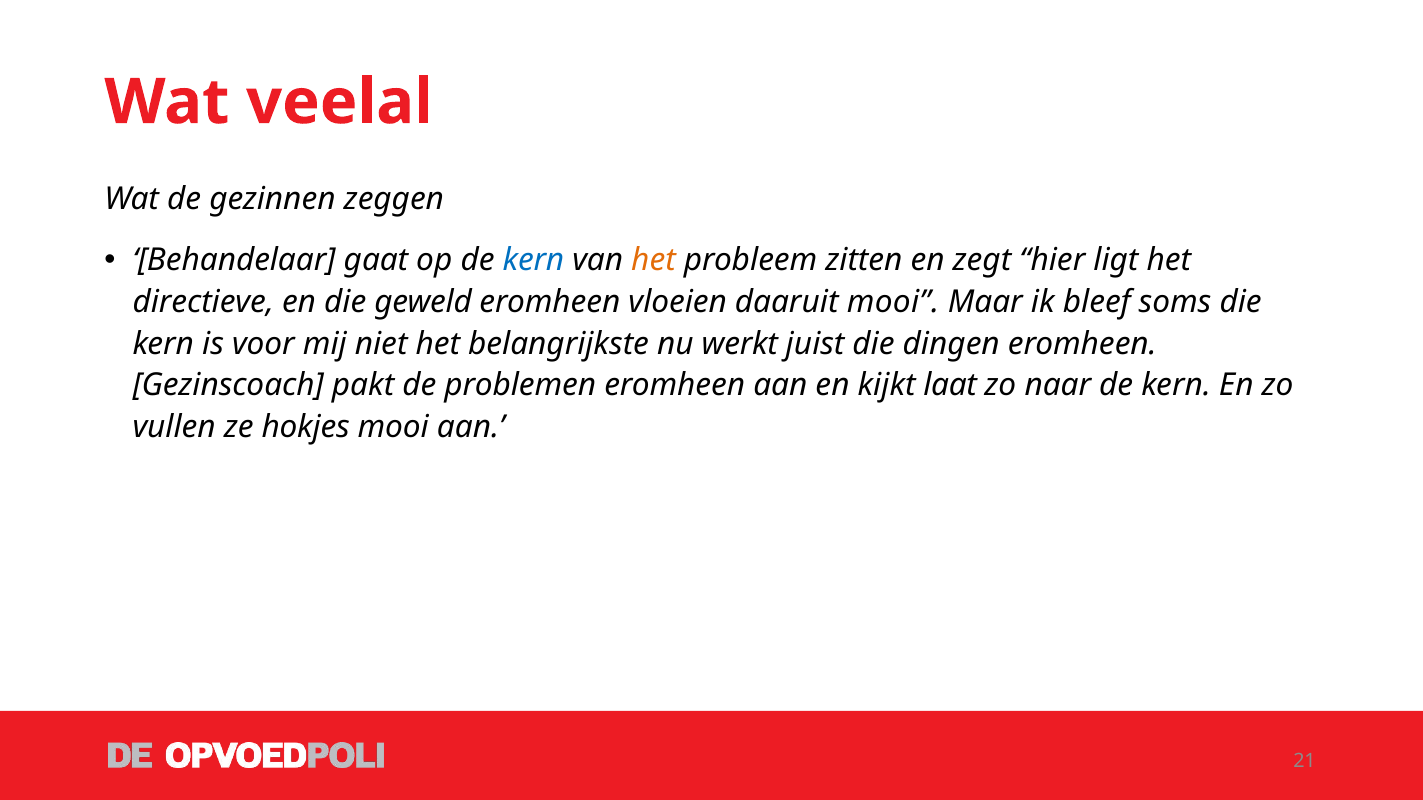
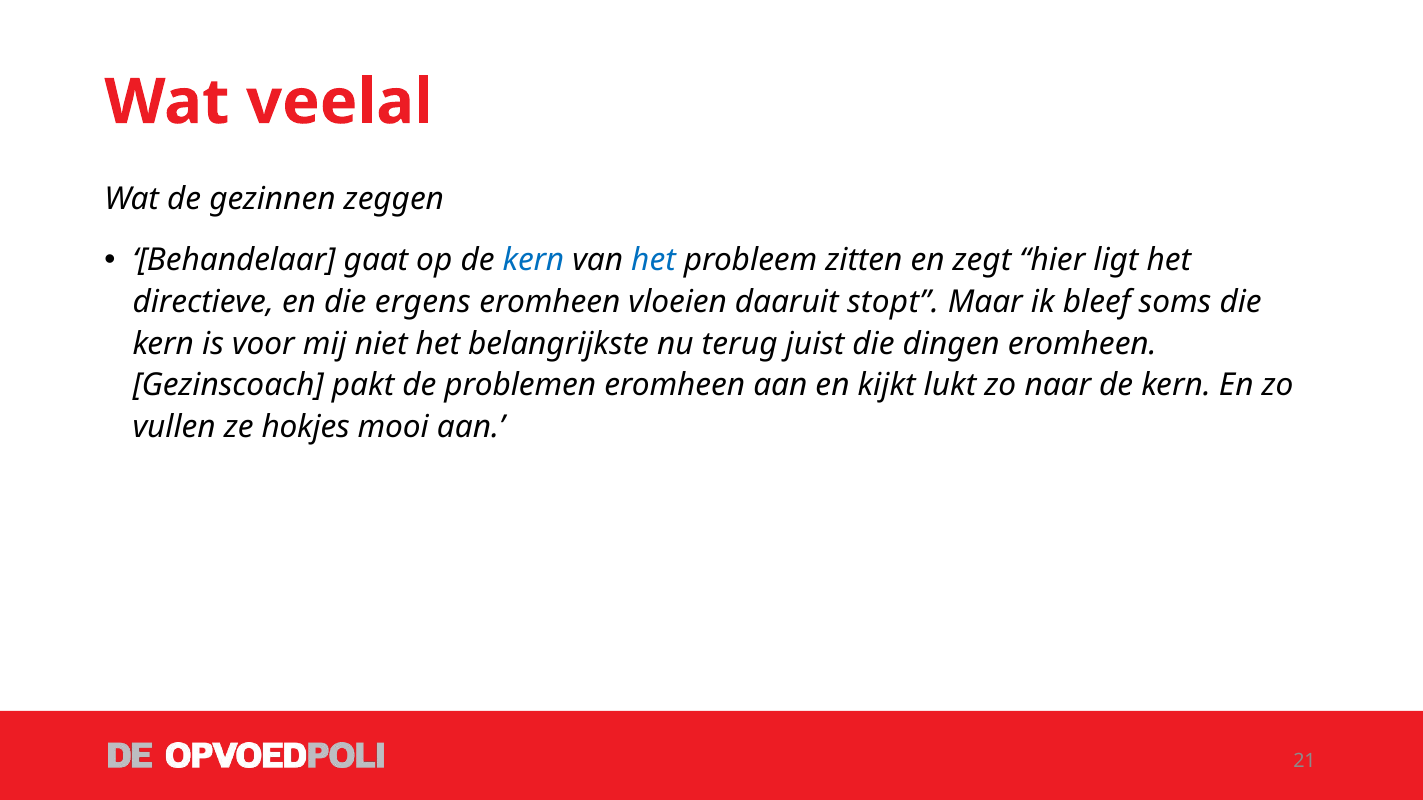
het at (654, 261) colour: orange -> blue
geweld: geweld -> ergens
daaruit mooi: mooi -> stopt
werkt: werkt -> terug
laat: laat -> lukt
